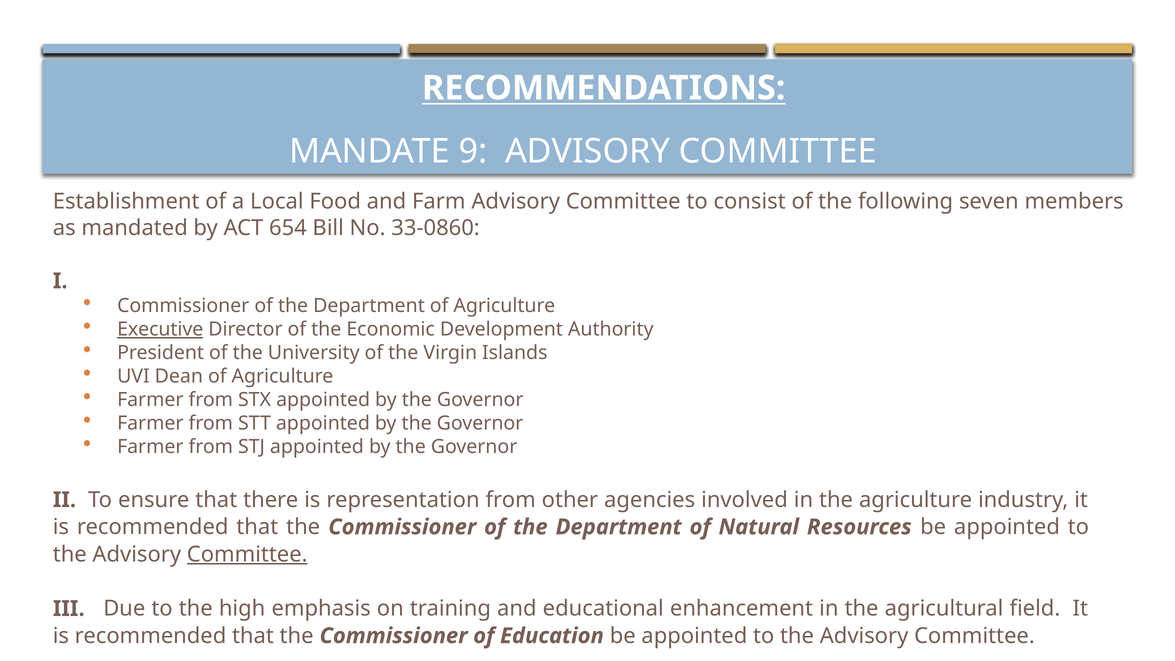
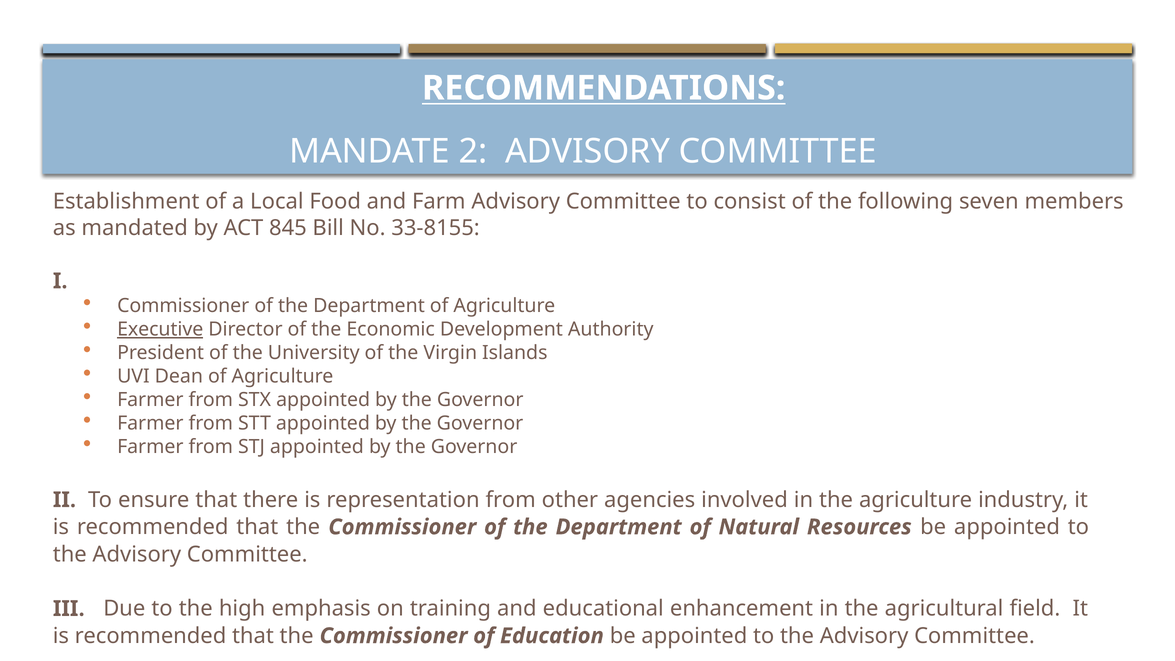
9: 9 -> 2
654: 654 -> 845
33-0860: 33-0860 -> 33-8155
Committee at (247, 554) underline: present -> none
